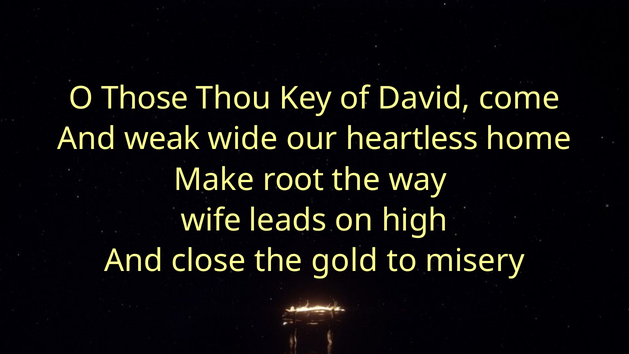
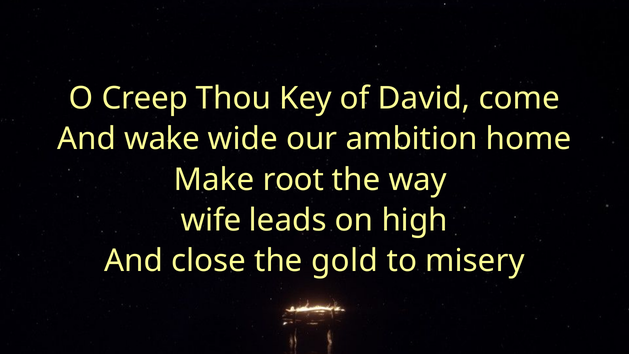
Those: Those -> Creep
weak: weak -> wake
heartless: heartless -> ambition
